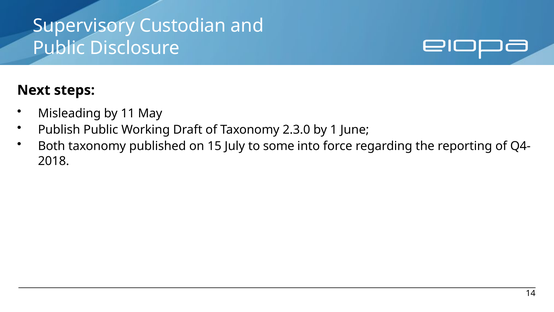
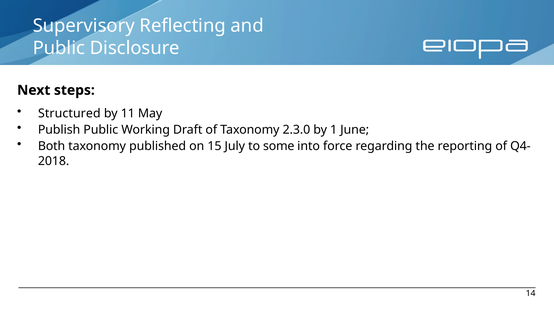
Custodian: Custodian -> Reflecting
Misleading: Misleading -> Structured
